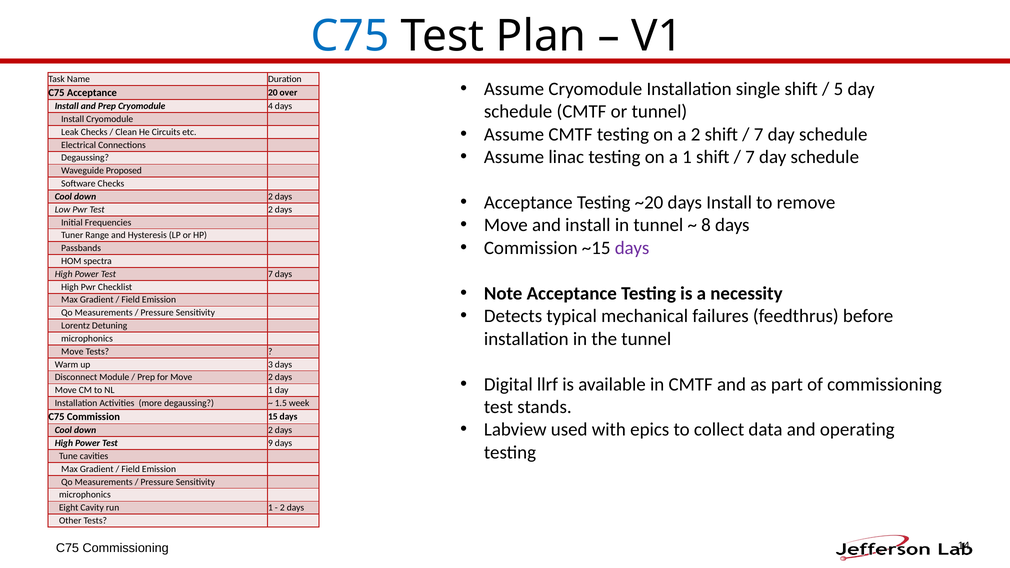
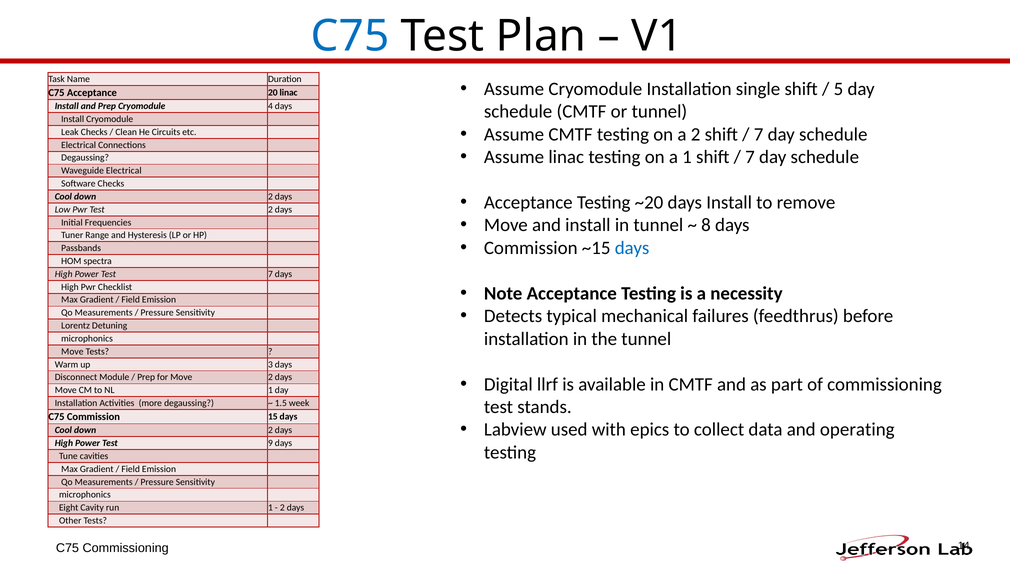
20 over: over -> linac
Waveguide Proposed: Proposed -> Electrical
days at (632, 248) colour: purple -> blue
